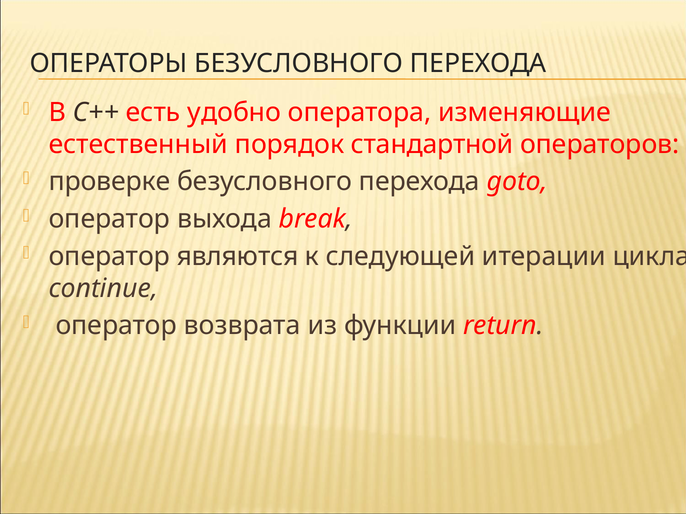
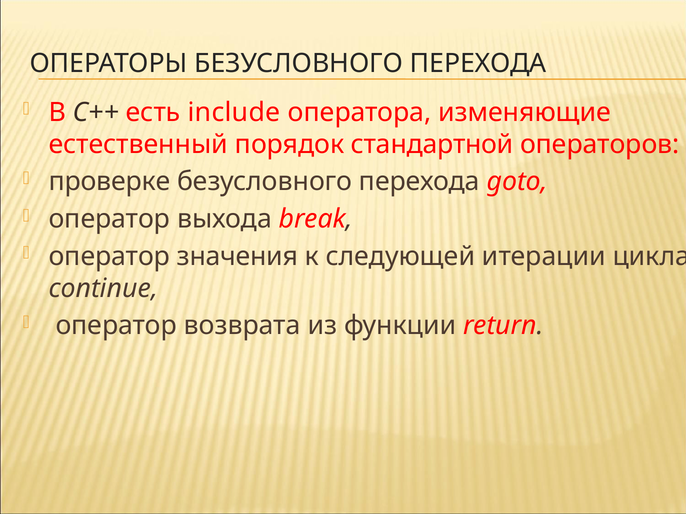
удобно: удобно -> include
являются: являются -> значения
